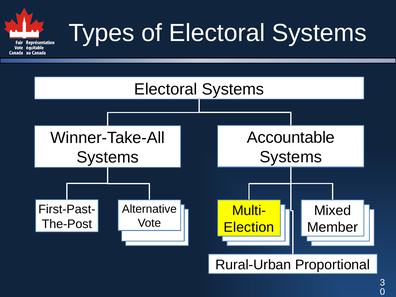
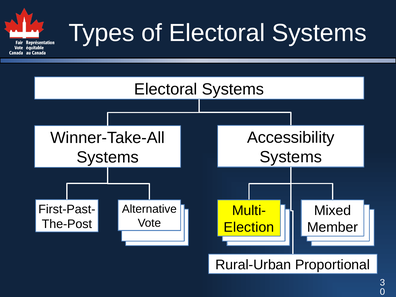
Accountable: Accountable -> Accessibility
